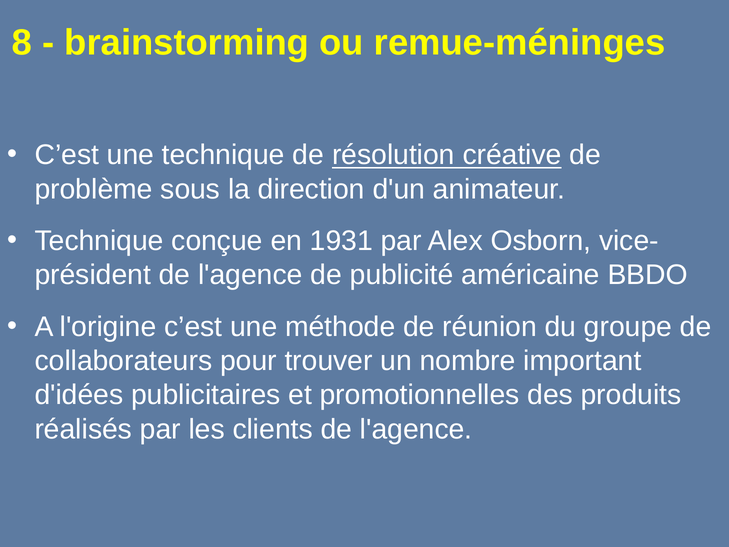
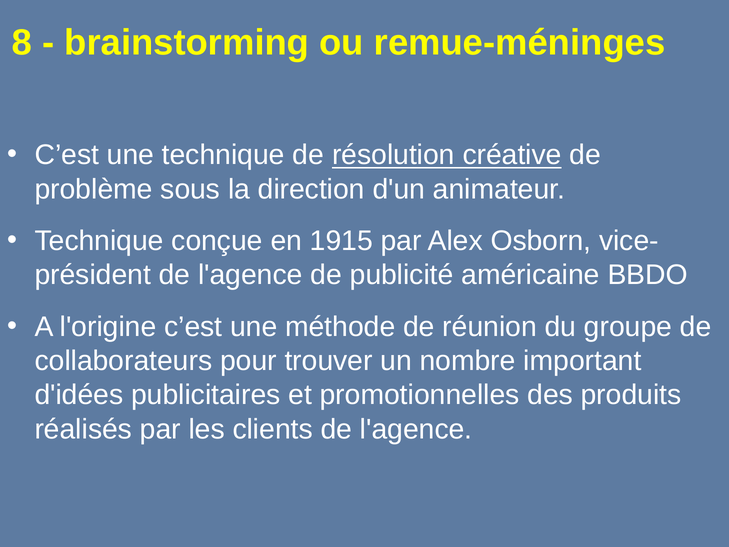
1931: 1931 -> 1915
